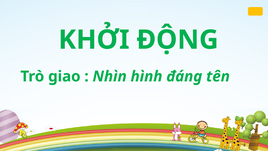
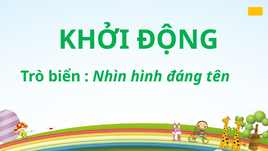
giao: giao -> biển
